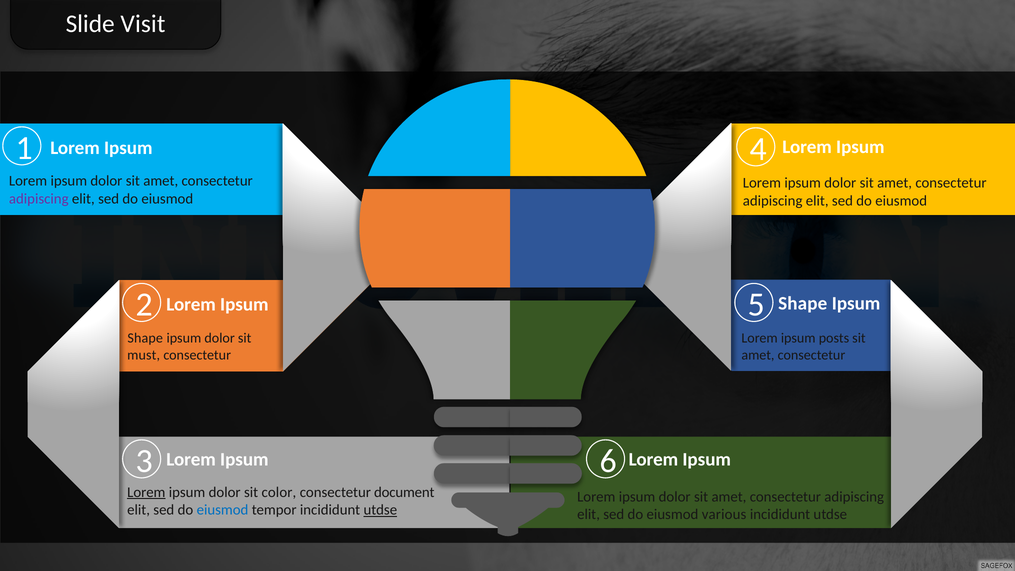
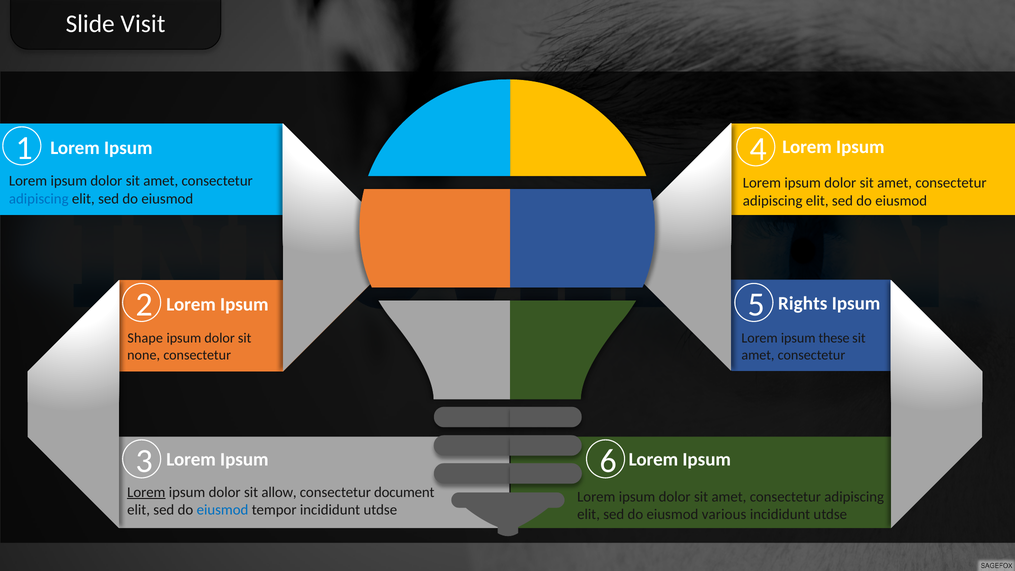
adipiscing at (39, 199) colour: purple -> blue
5 Shape: Shape -> Rights
posts: posts -> these
must: must -> none
color: color -> allow
utdse at (380, 510) underline: present -> none
